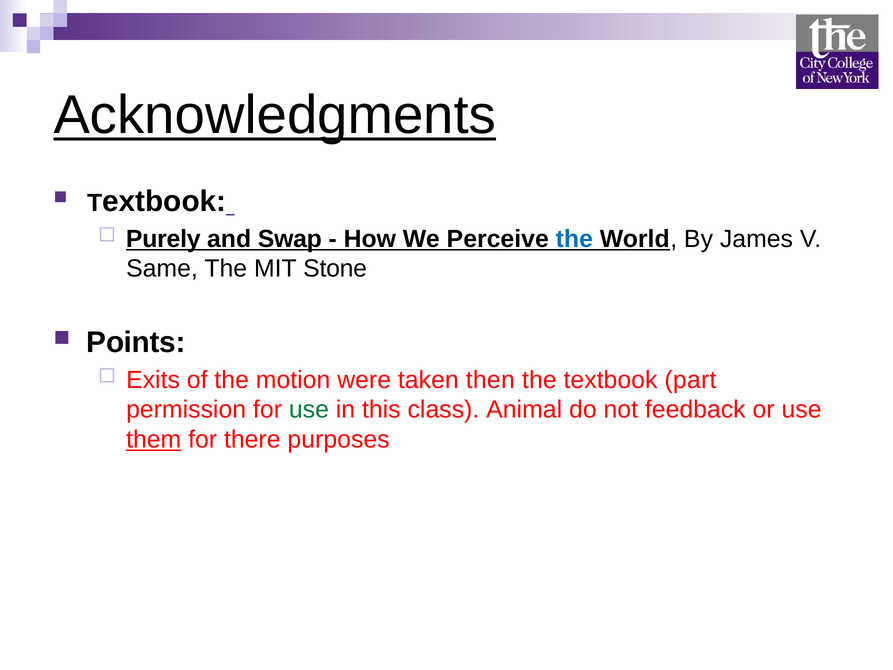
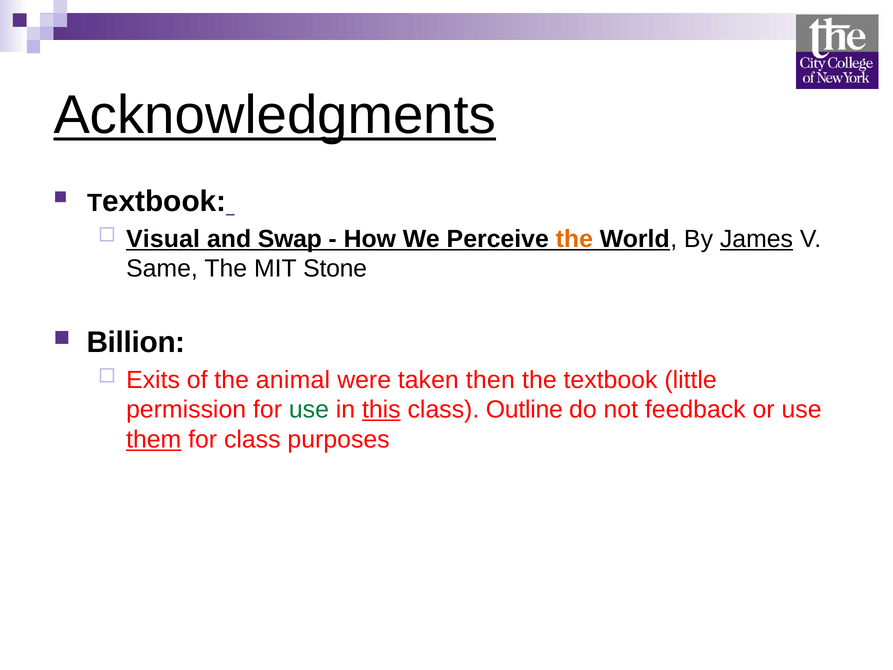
Purely: Purely -> Visual
the at (574, 239) colour: blue -> orange
James underline: none -> present
Points: Points -> Billion
motion: motion -> animal
part: part -> little
this underline: none -> present
Animal: Animal -> Outline
for there: there -> class
